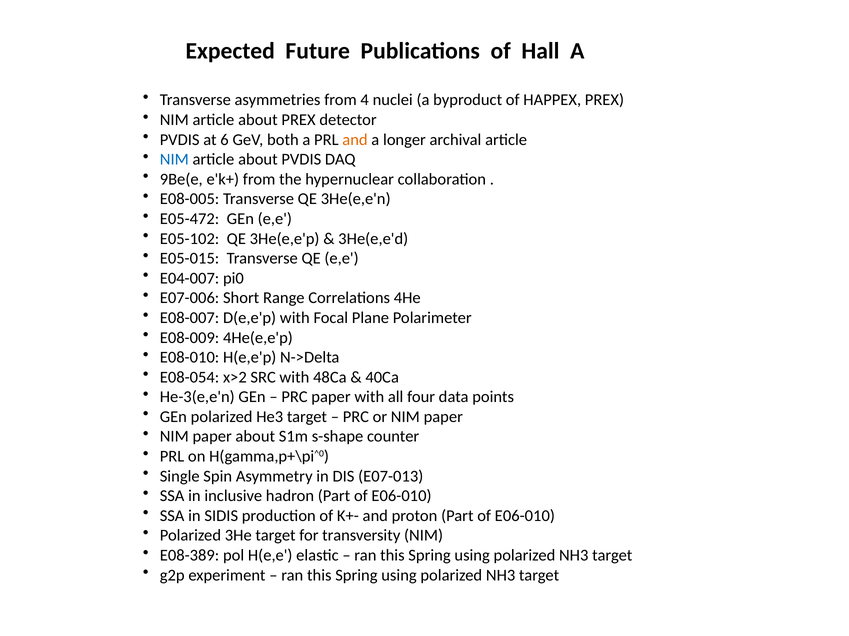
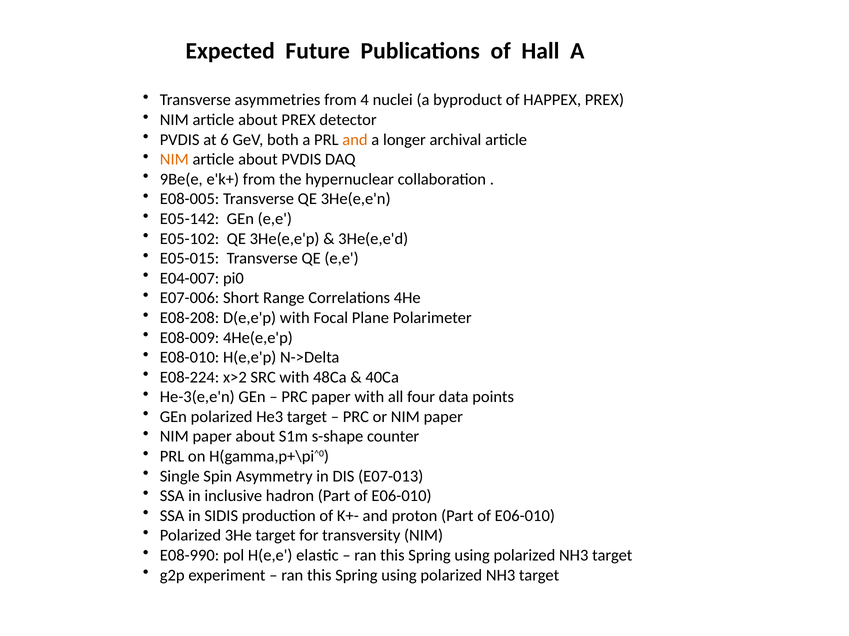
NIM at (174, 160) colour: blue -> orange
E05-472: E05-472 -> E05-142
E08-007: E08-007 -> E08-208
E08-054: E08-054 -> E08-224
E08-389: E08-389 -> E08-990
